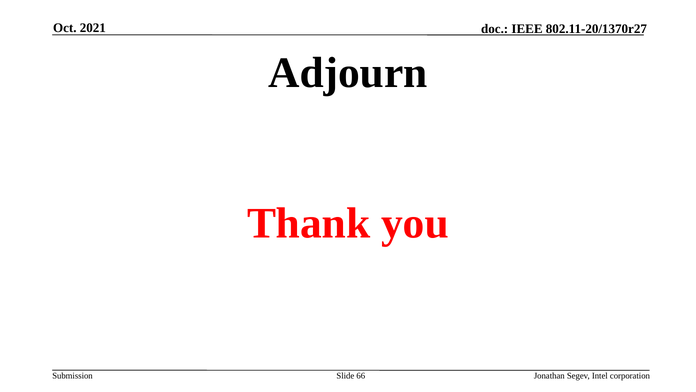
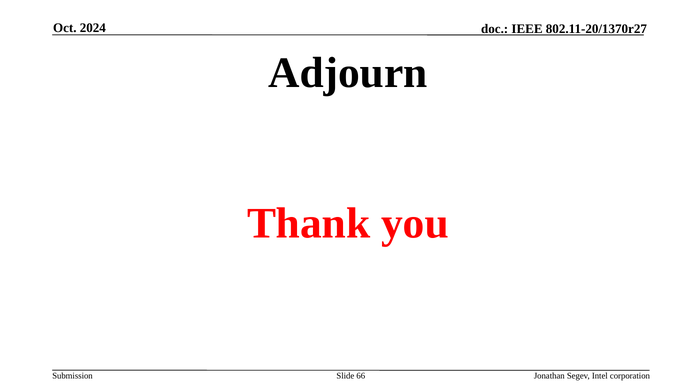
2021: 2021 -> 2024
